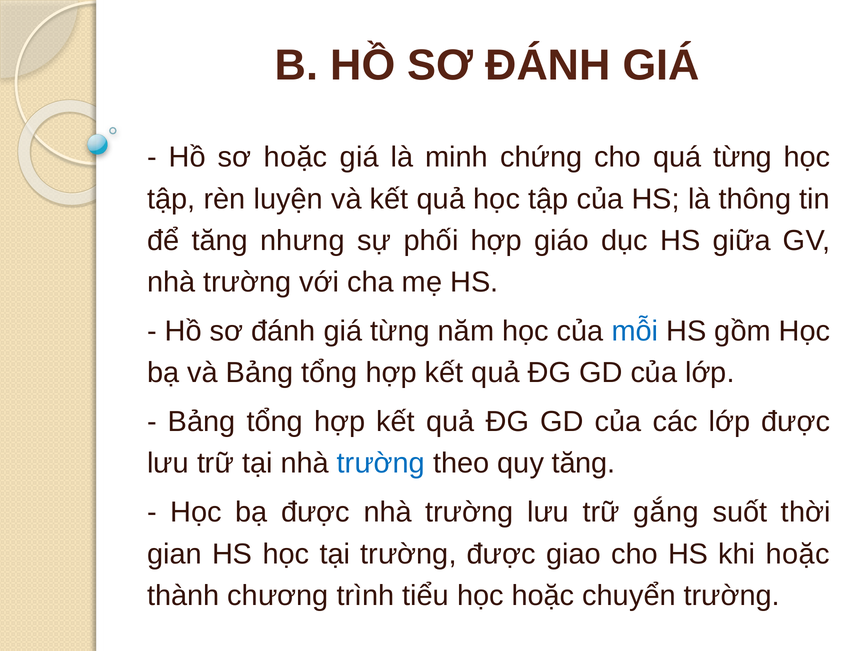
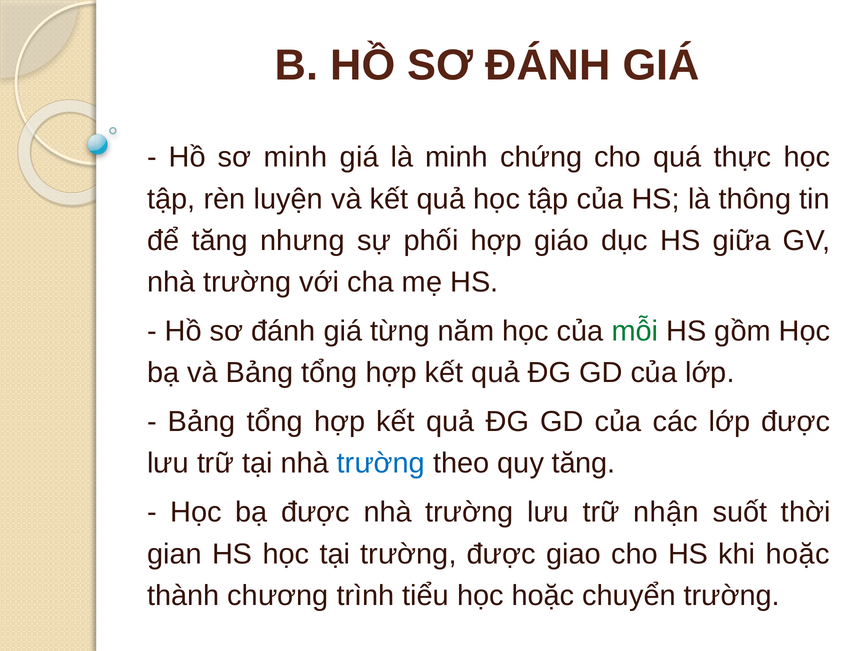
sơ hoặc: hoặc -> minh
quá từng: từng -> thực
mỗi colour: blue -> green
gắng: gắng -> nhận
